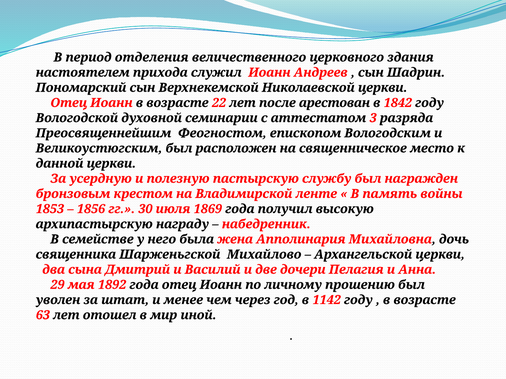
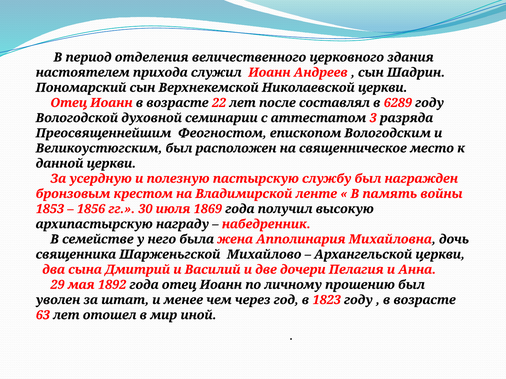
арестован: арестован -> составлял
1842: 1842 -> 6289
1142: 1142 -> 1823
